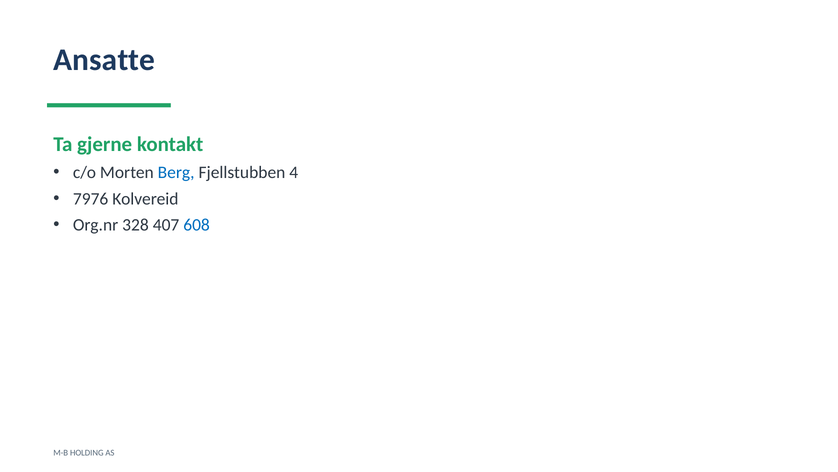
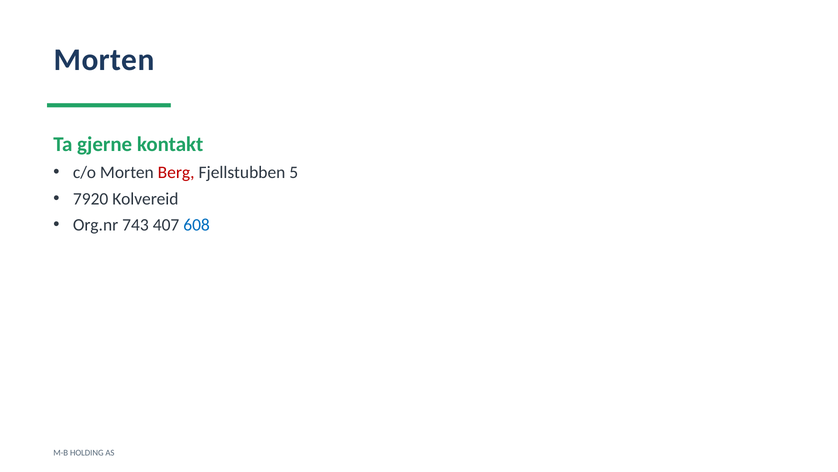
Ansatte at (104, 60): Ansatte -> Morten
Berg colour: blue -> red
4: 4 -> 5
7976: 7976 -> 7920
328: 328 -> 743
